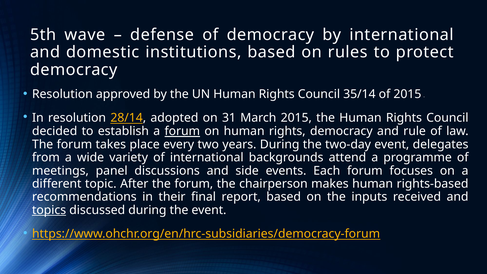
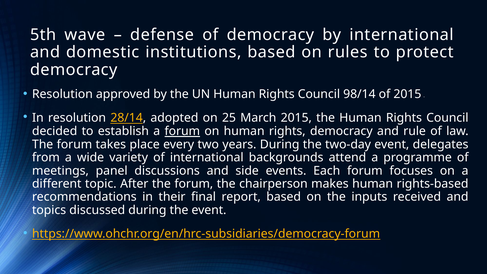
35/14: 35/14 -> 98/14
31: 31 -> 25
topics underline: present -> none
